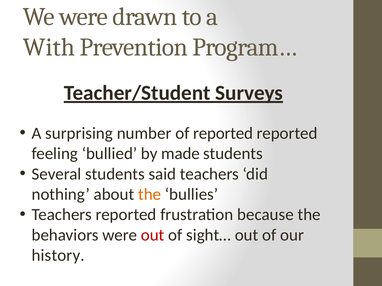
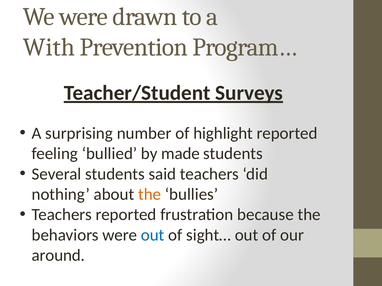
of reported: reported -> highlight
out at (153, 235) colour: red -> blue
history: history -> around
